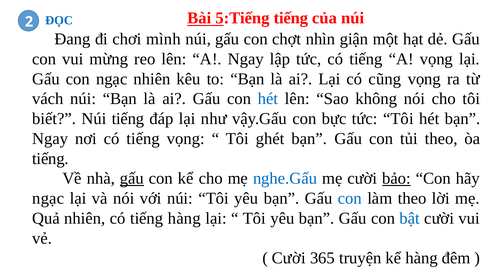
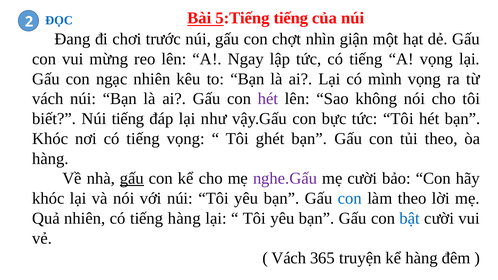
mình: mình -> trước
cũng: cũng -> mình
hét at (268, 99) colour: blue -> purple
Ngay at (50, 139): Ngay -> Khóc
tiếng at (50, 159): tiếng -> hàng
nghe.Gấu colour: blue -> purple
bảo underline: present -> none
ngạc at (48, 198): ngạc -> khóc
Cười at (289, 258): Cười -> Vách
